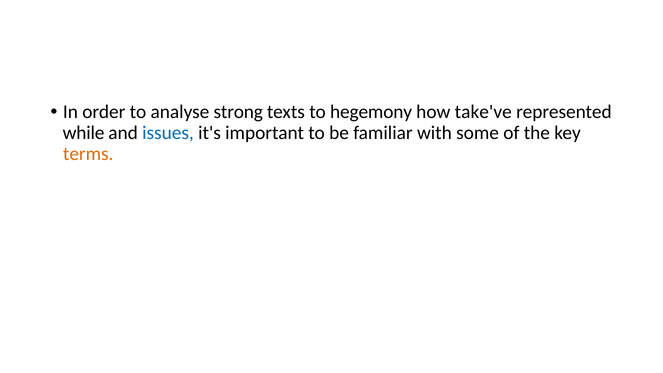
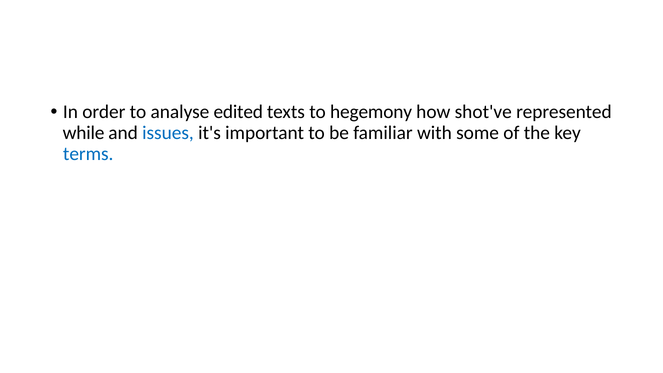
strong: strong -> edited
take've: take've -> shot've
terms colour: orange -> blue
